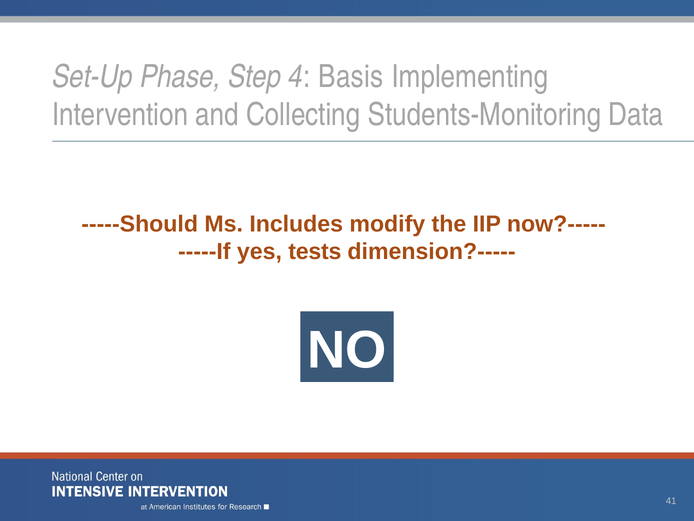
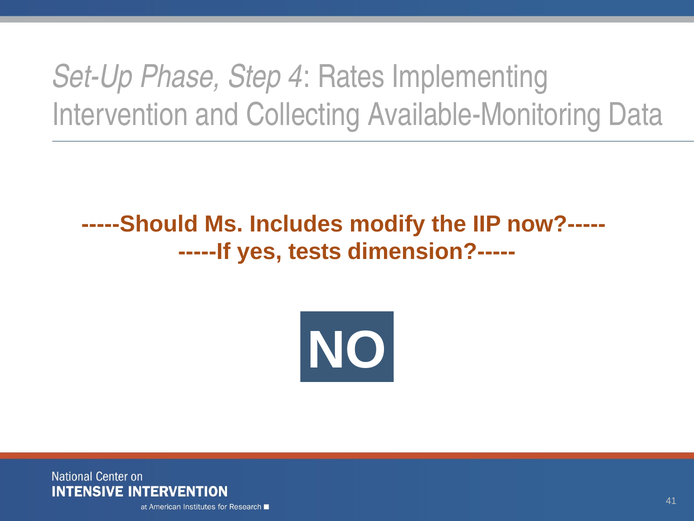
Basis: Basis -> Rates
Students-Monitoring: Students-Monitoring -> Available-Monitoring
